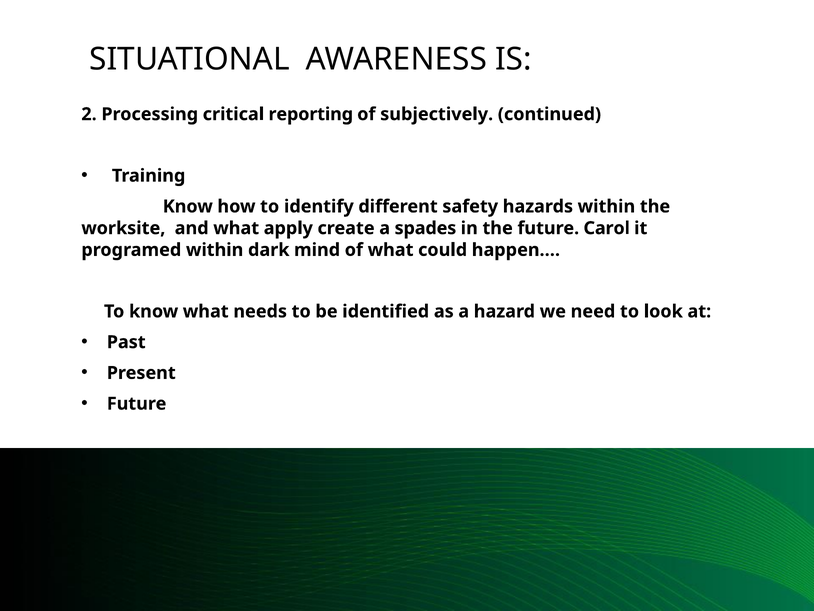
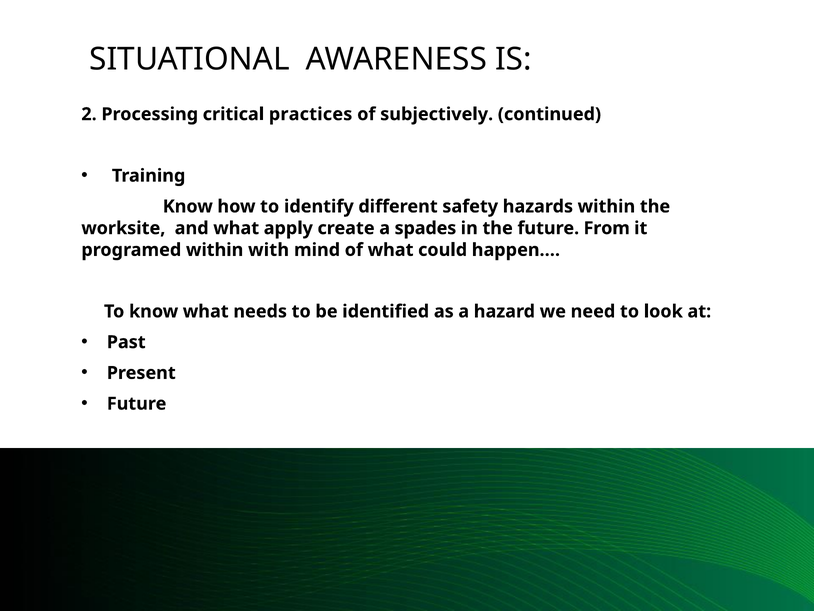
reporting: reporting -> practices
Carol: Carol -> From
dark: dark -> with
